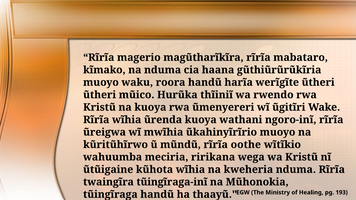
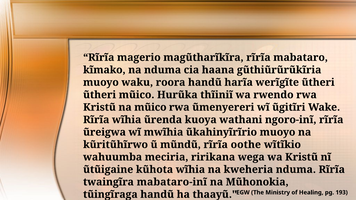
na kuoya: kuoya -> mũico
tũingĩraga-inĩ: tũingĩraga-inĩ -> mabataro-inĩ
